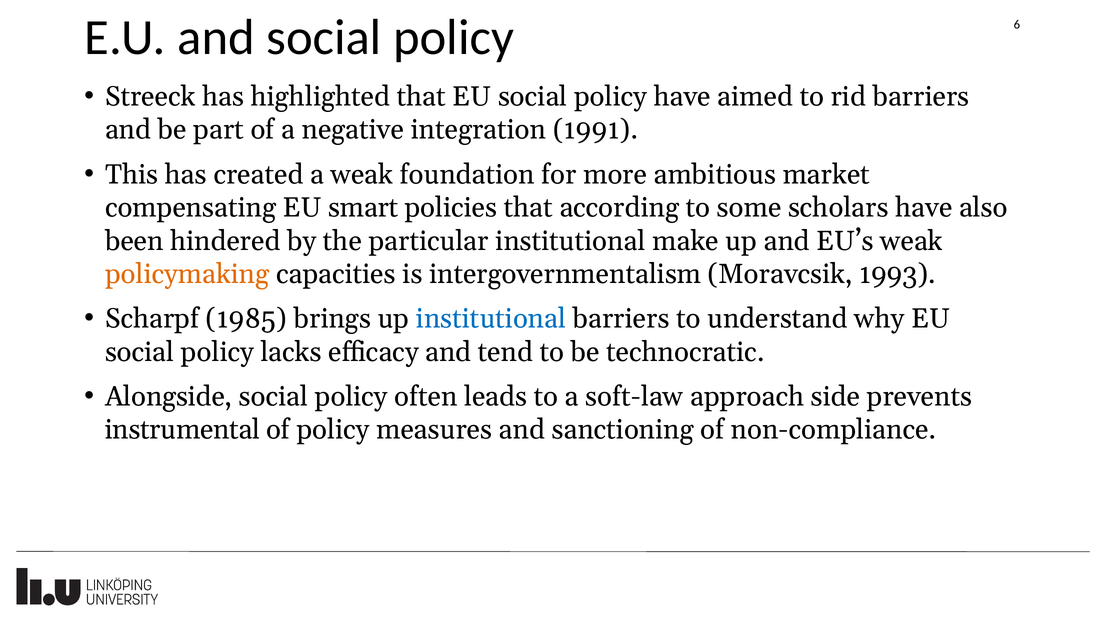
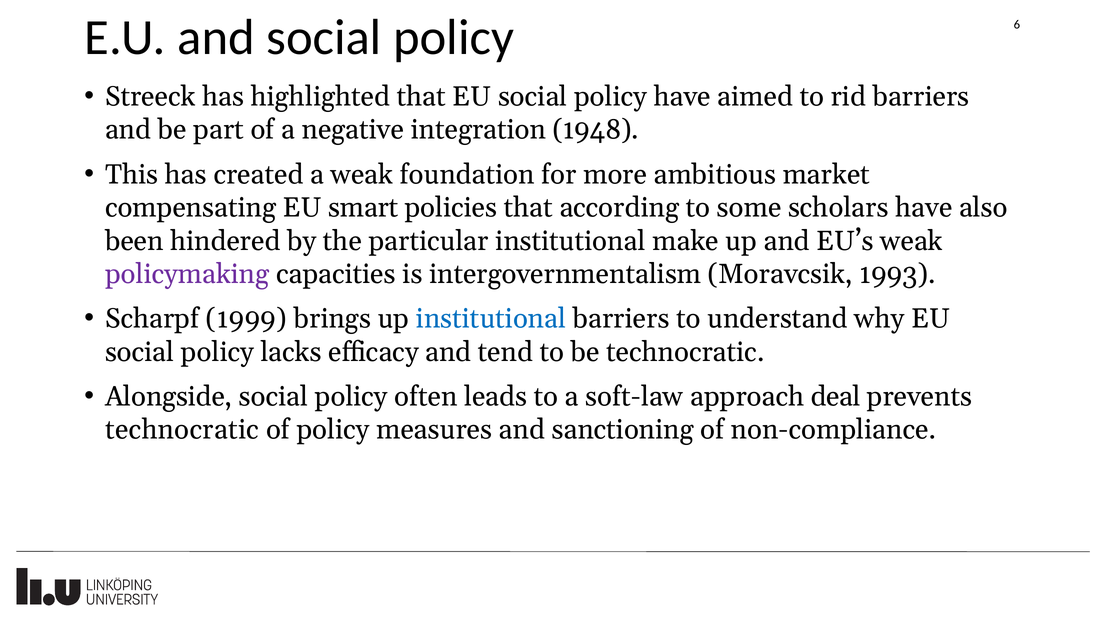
1991: 1991 -> 1948
policymaking colour: orange -> purple
1985: 1985 -> 1999
side: side -> deal
instrumental at (182, 430): instrumental -> technocratic
